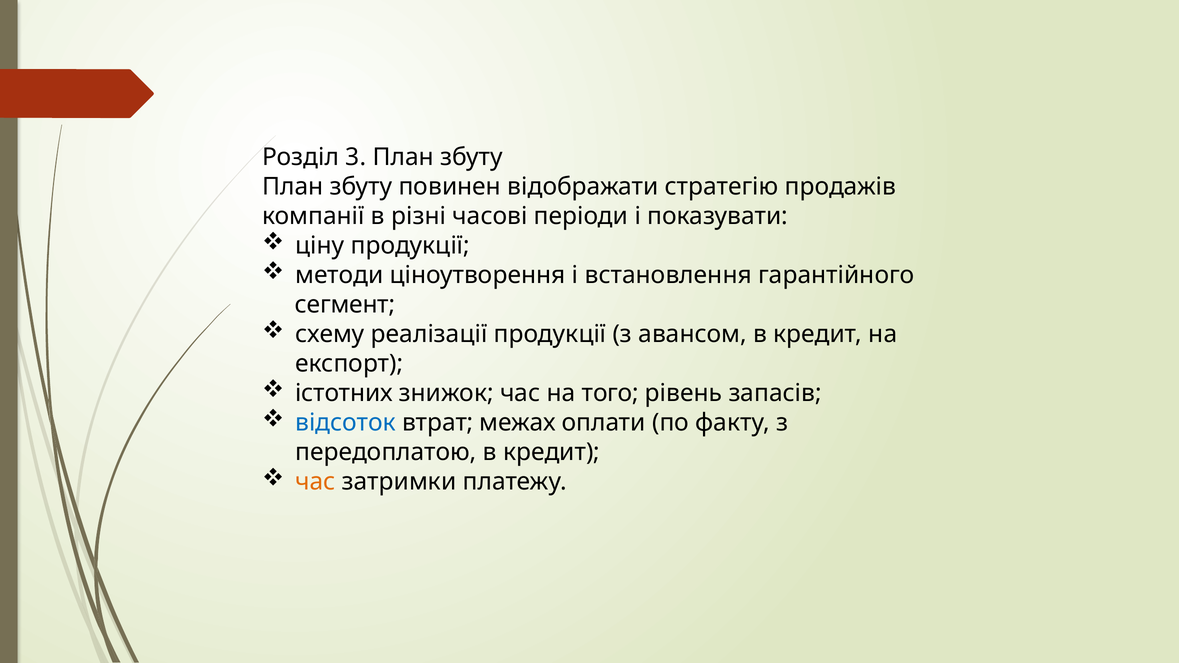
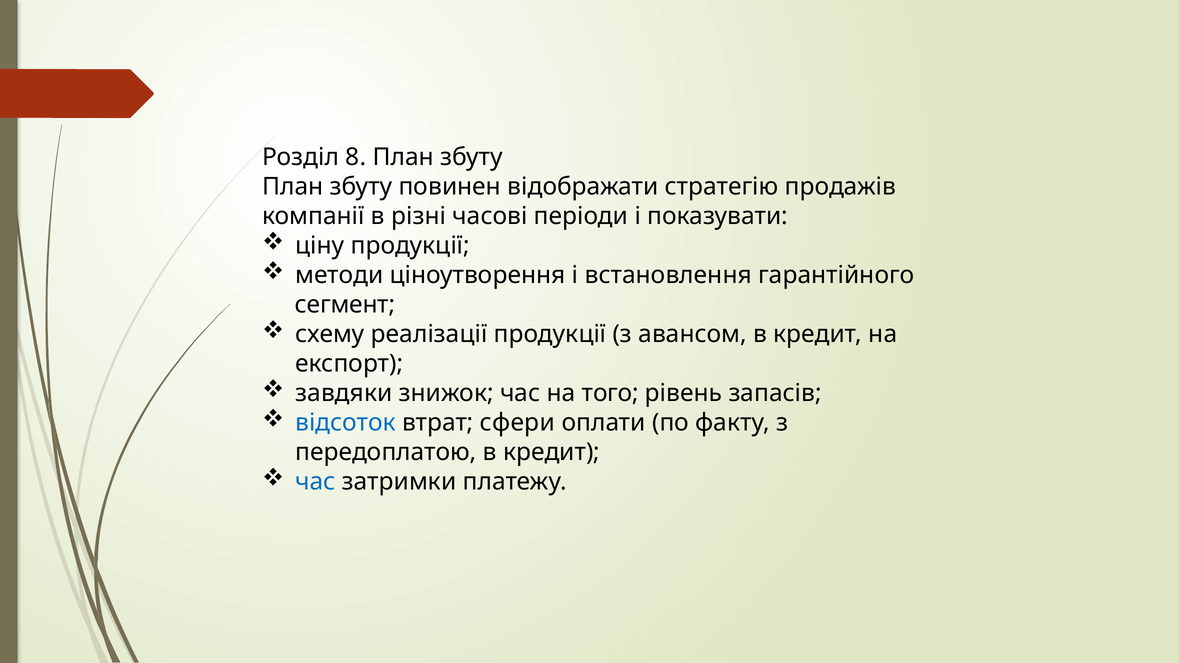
3: 3 -> 8
істотних: істотних -> завдяки
межах: межах -> сфери
час at (315, 482) colour: orange -> blue
